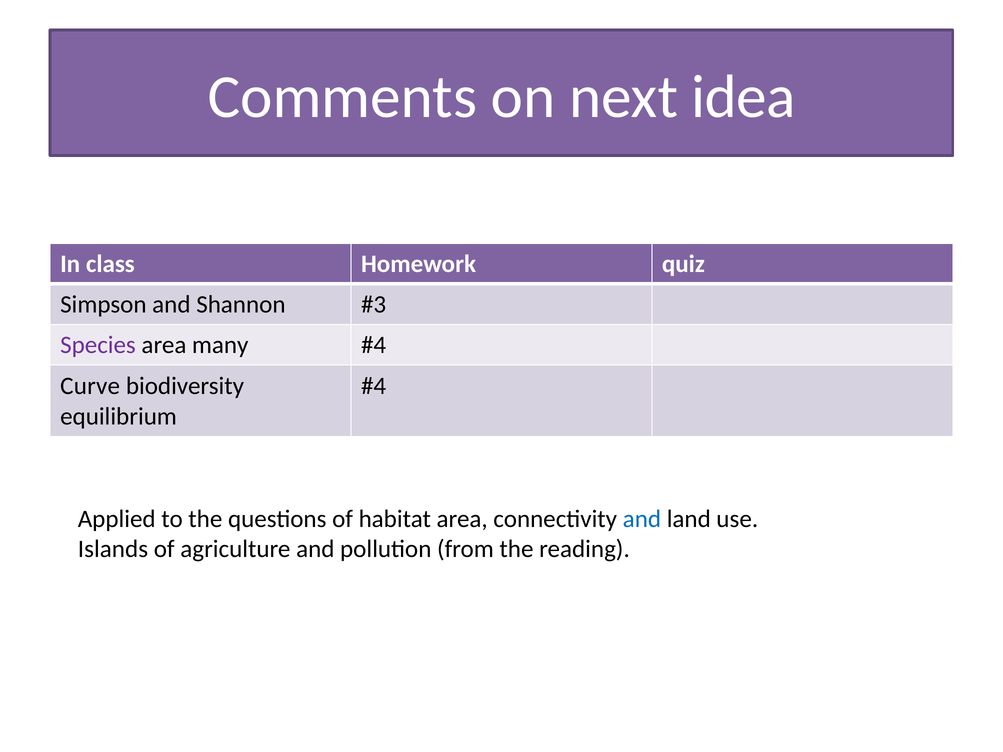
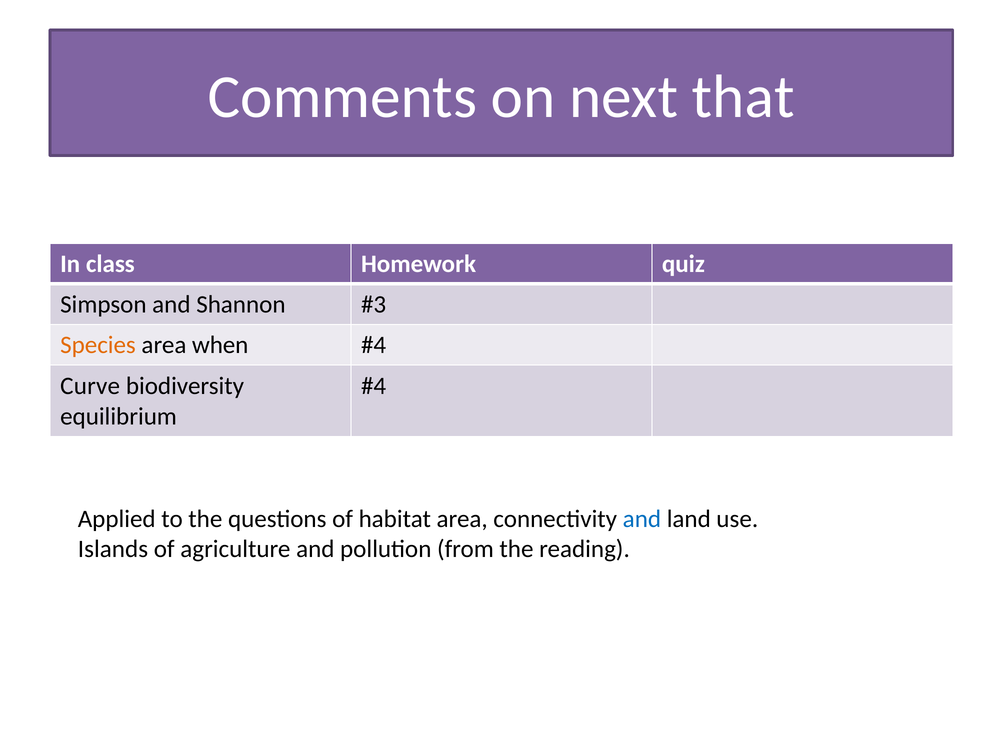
idea: idea -> that
Species colour: purple -> orange
many: many -> when
